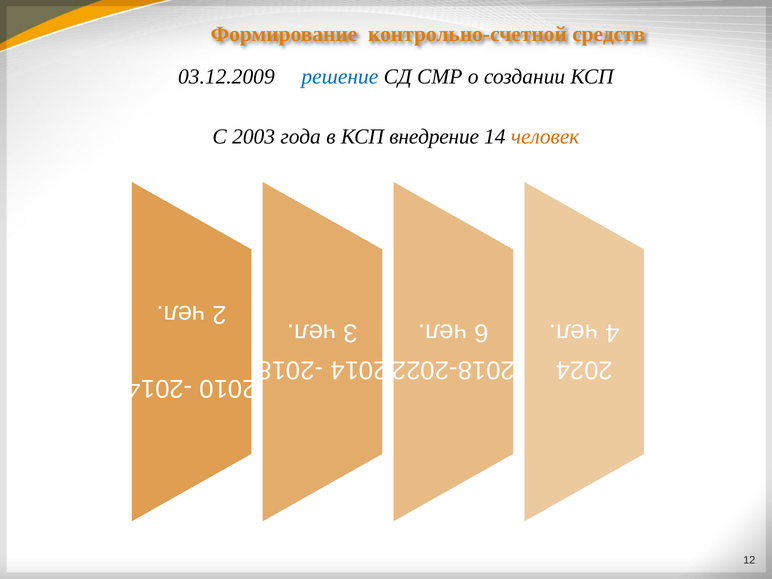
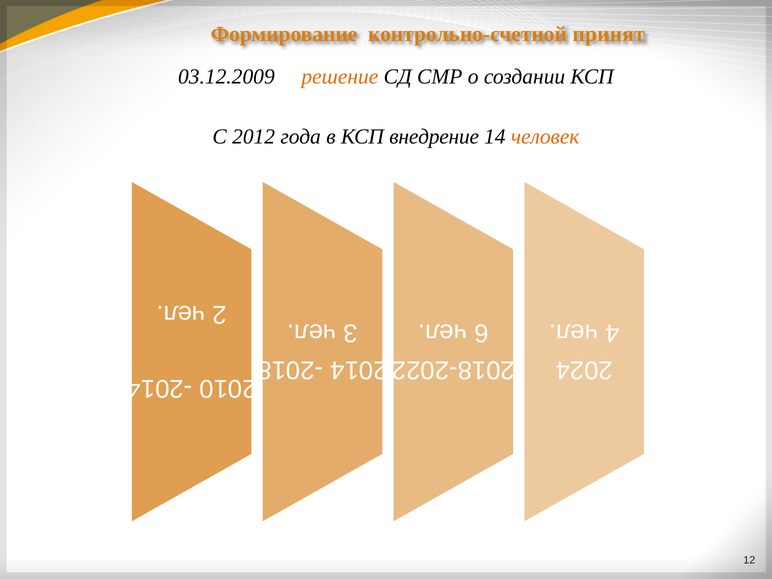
средств: средств -> принят
решение colour: blue -> orange
2003: 2003 -> 2012
